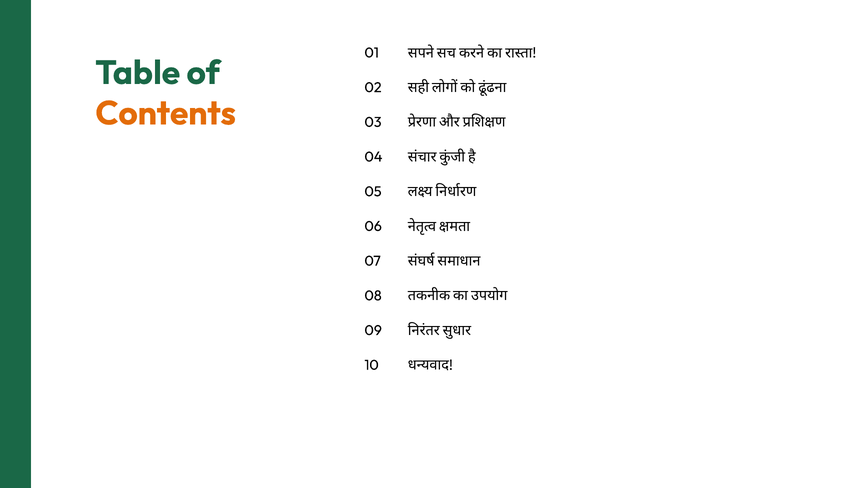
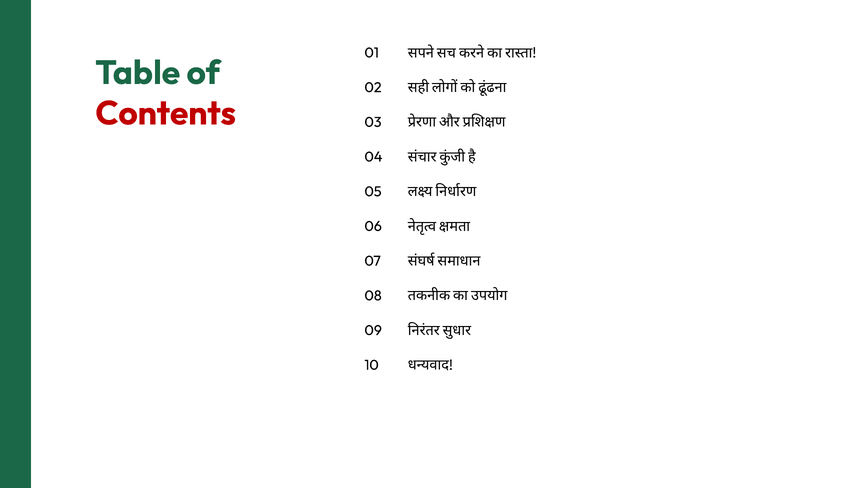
Contents colour: orange -> red
